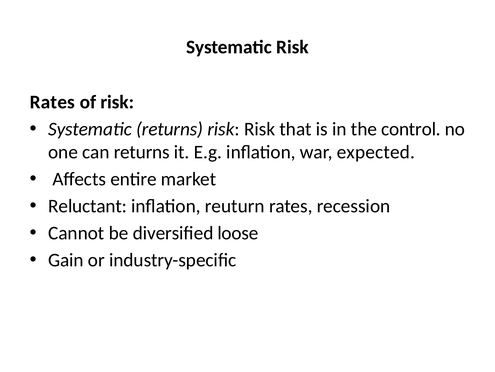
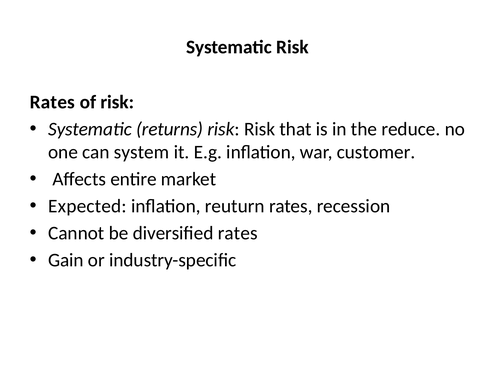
control: control -> reduce
can returns: returns -> system
expected: expected -> customer
Reluctant: Reluctant -> Expected
diversified loose: loose -> rates
